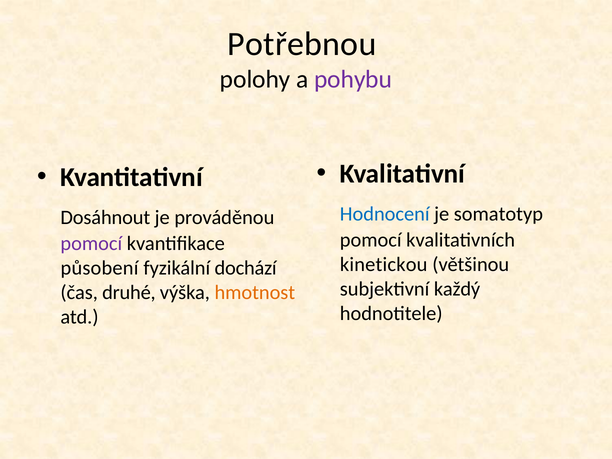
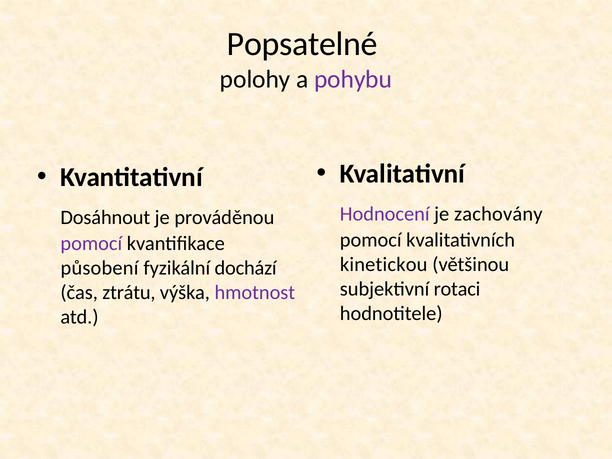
Potřebnou: Potřebnou -> Popsatelné
Hodnocení colour: blue -> purple
somatotyp: somatotyp -> zachovány
každý: každý -> rotaci
druhé: druhé -> ztrátu
hmotnost colour: orange -> purple
